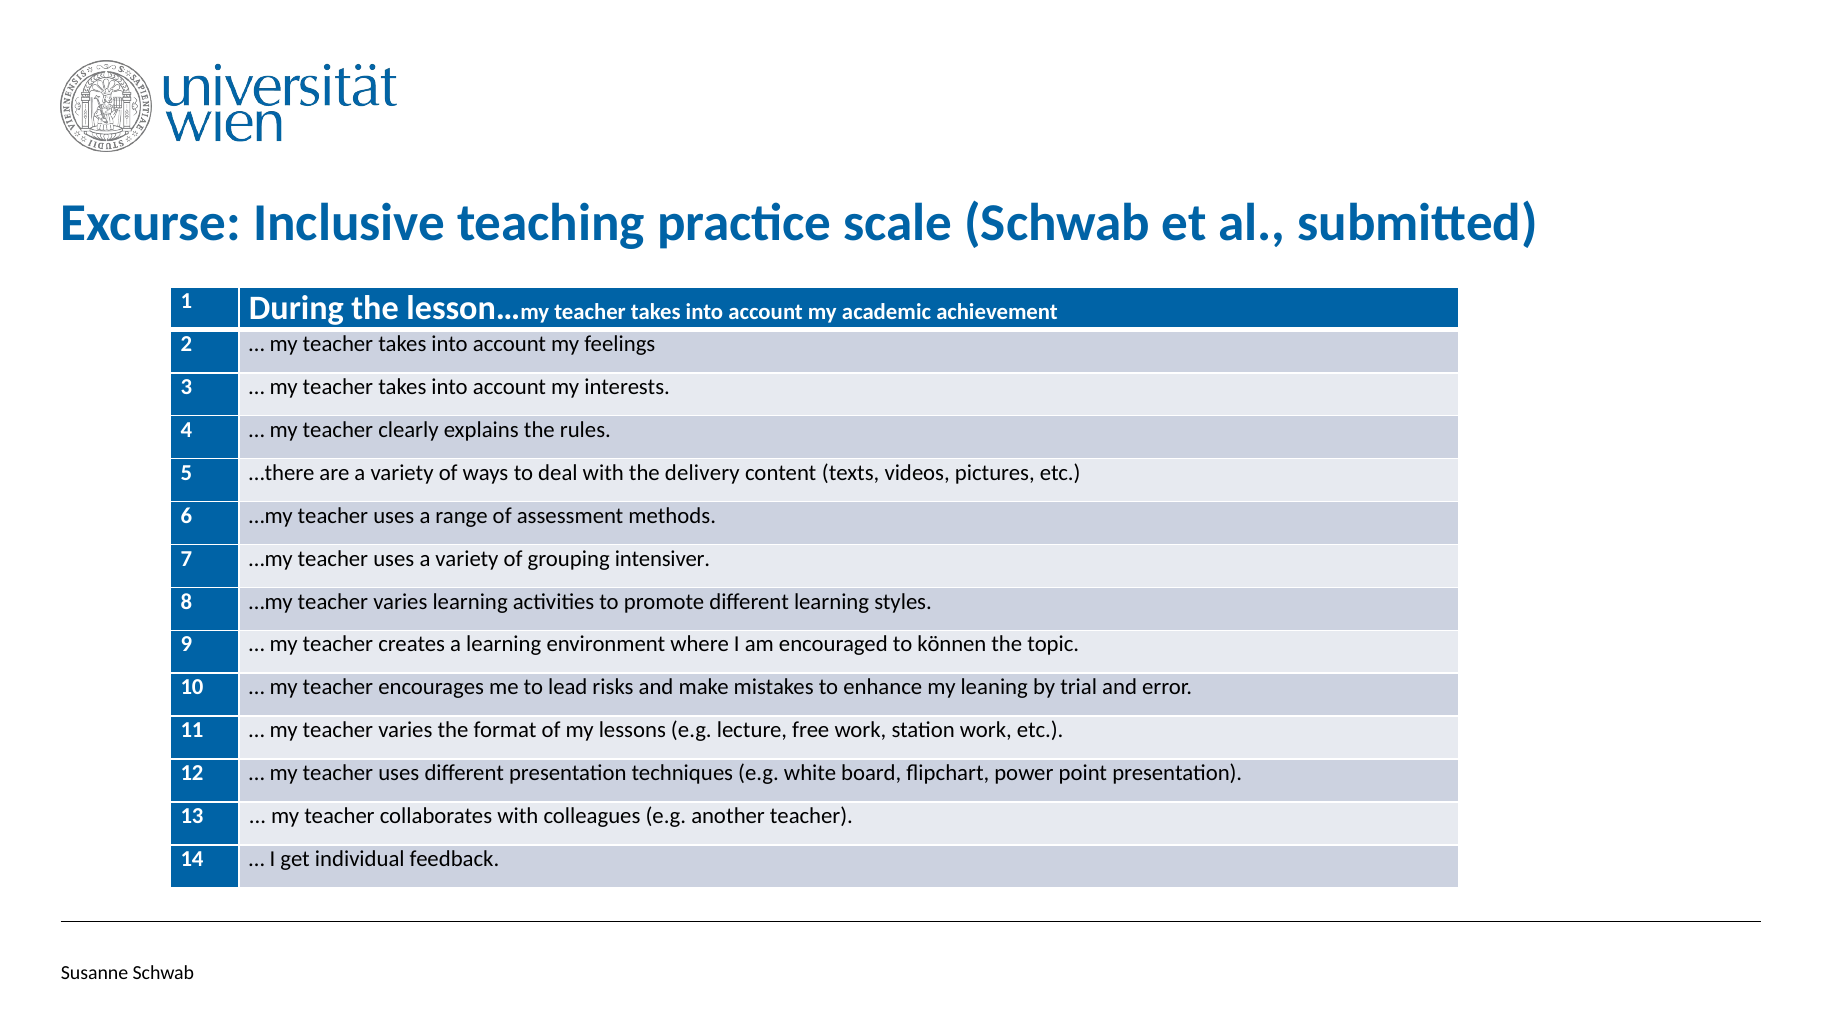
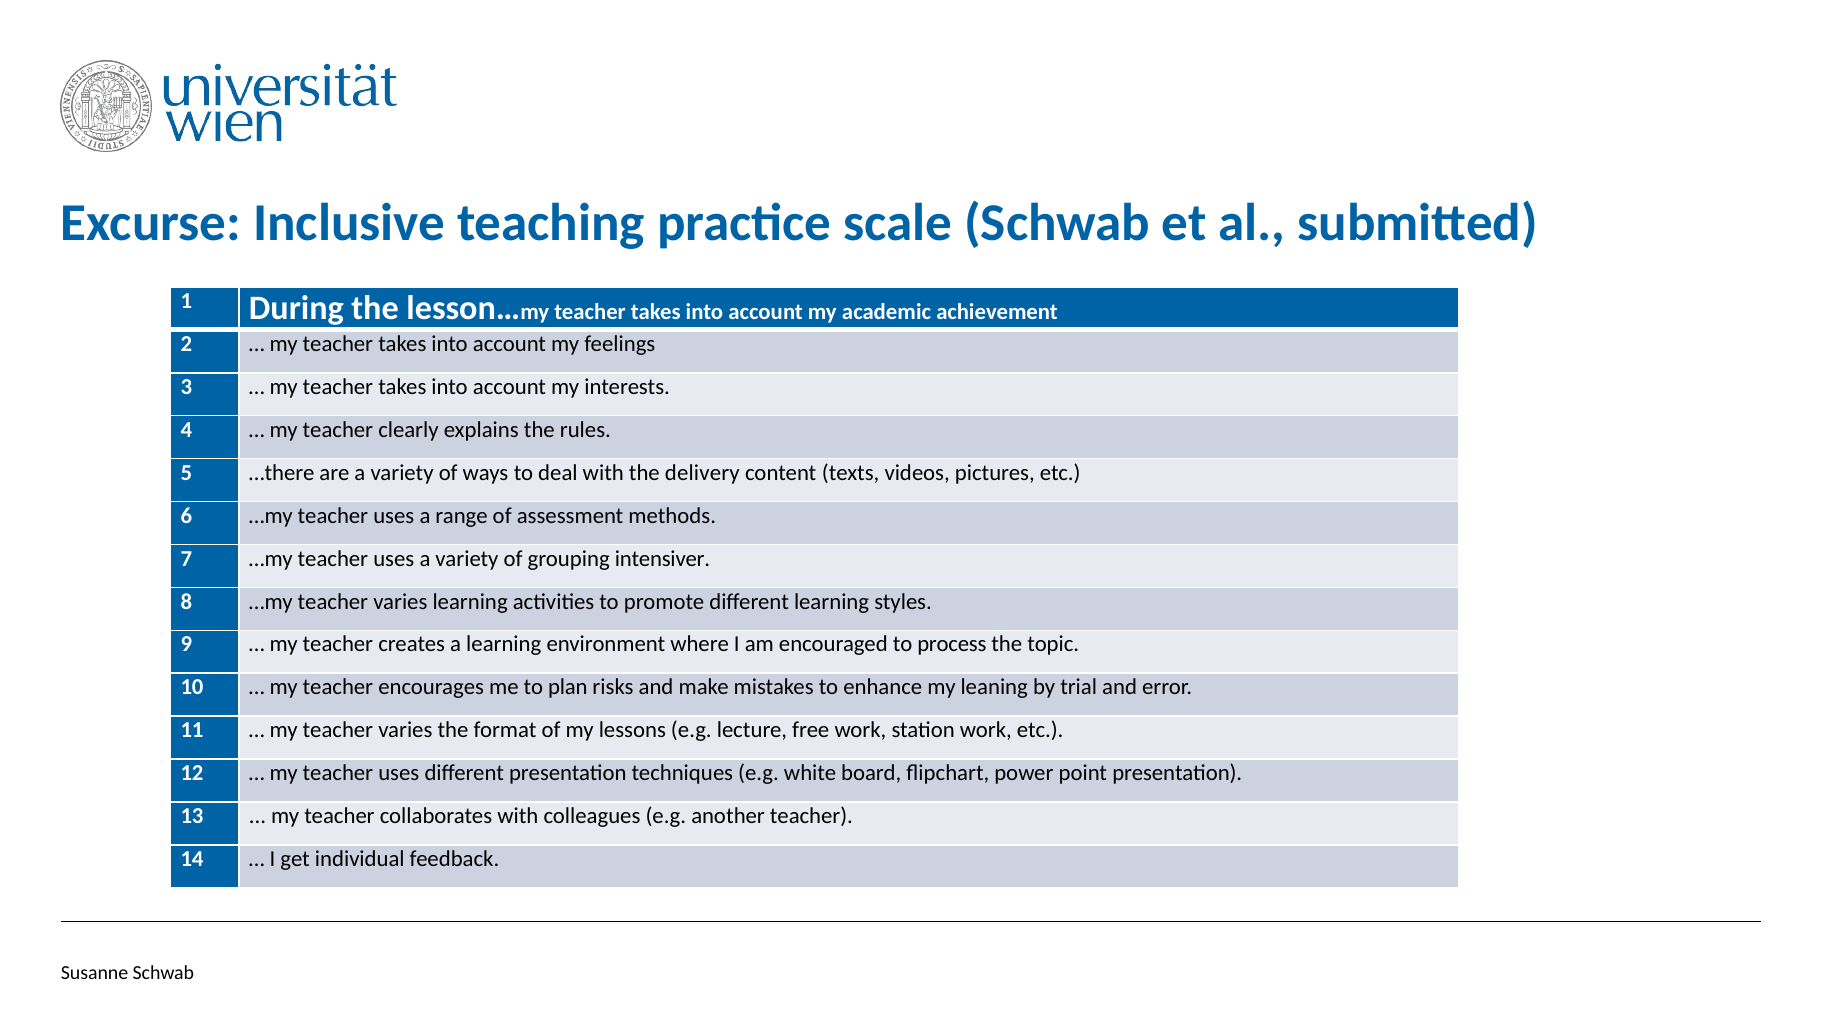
können: können -> process
lead: lead -> plan
